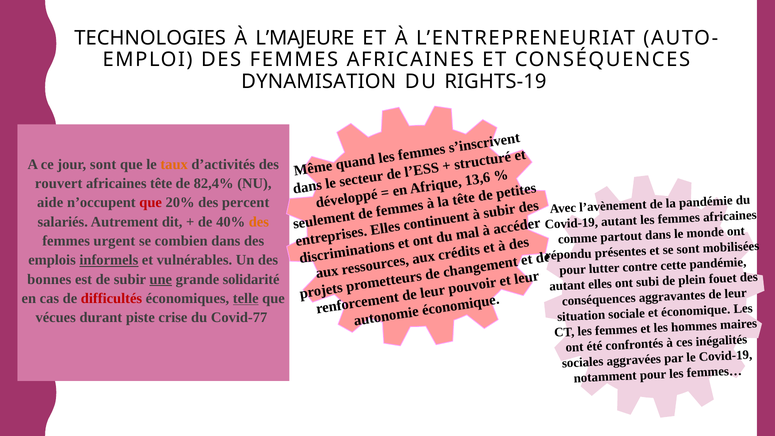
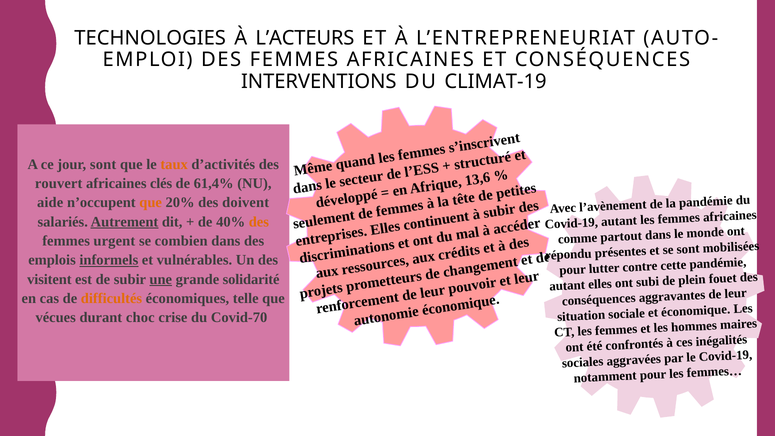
L’MAJEURE: L’MAJEURE -> L’ACTEURS
DYNAMISATION: DYNAMISATION -> INTERVENTIONS
RIGHTS-19: RIGHTS-19 -> CLIMAT-19
africaines tête: tête -> clés
82,4%: 82,4% -> 61,4%
que at (151, 203) colour: red -> orange
percent: percent -> doivent
Autrement underline: none -> present
bonnes: bonnes -> visitent
difficultés colour: red -> orange
telle underline: present -> none
piste: piste -> choc
Covid-77: Covid-77 -> Covid-70
